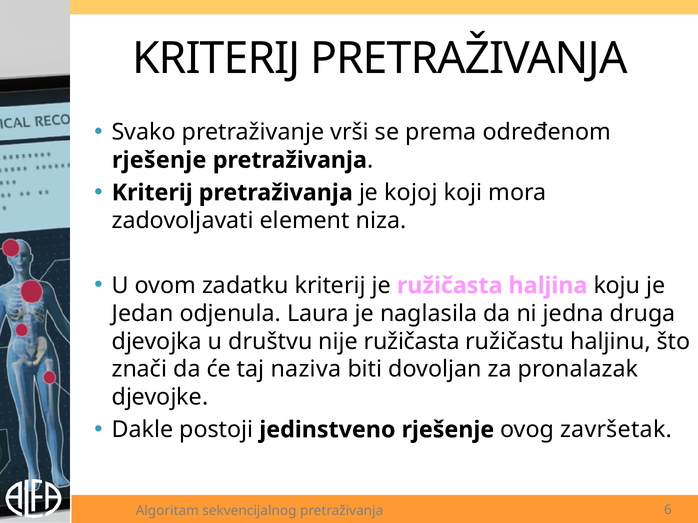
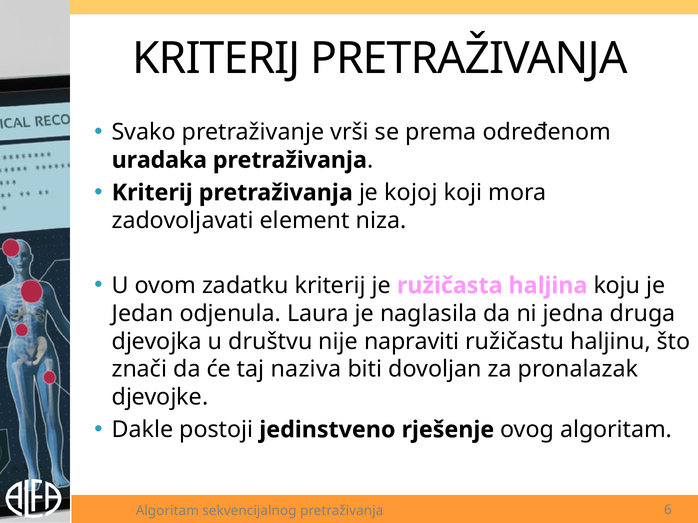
rješenje at (159, 160): rješenje -> uradaka
nije ružičasta: ružičasta -> napraviti
ovog završetak: završetak -> algoritam
